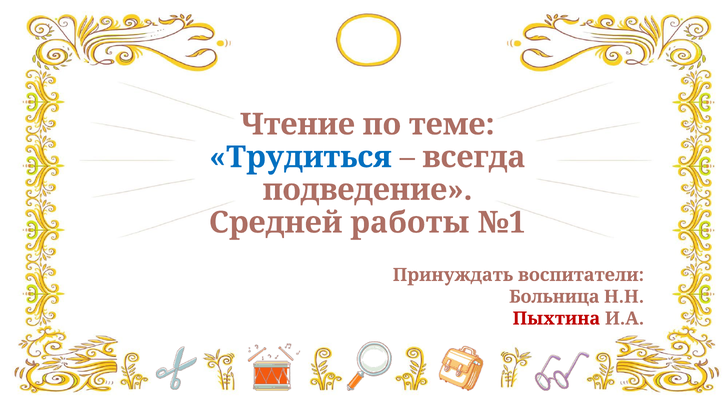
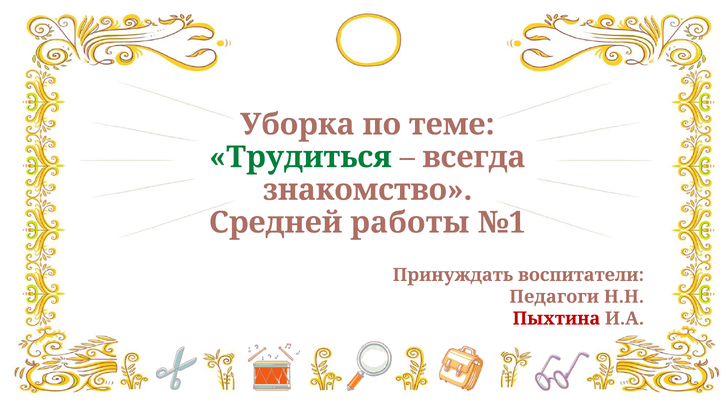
Чтение: Чтение -> Уборка
Трудиться colour: blue -> green
подведение: подведение -> знакомство
Больница: Больница -> Педагоги
